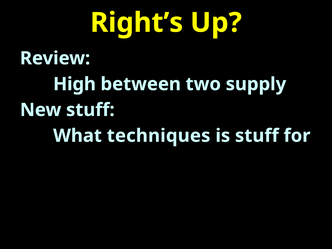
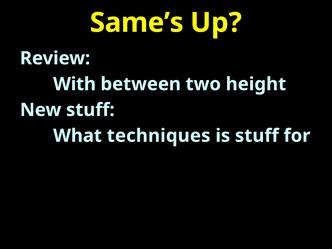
Right’s: Right’s -> Same’s
High: High -> With
supply: supply -> height
